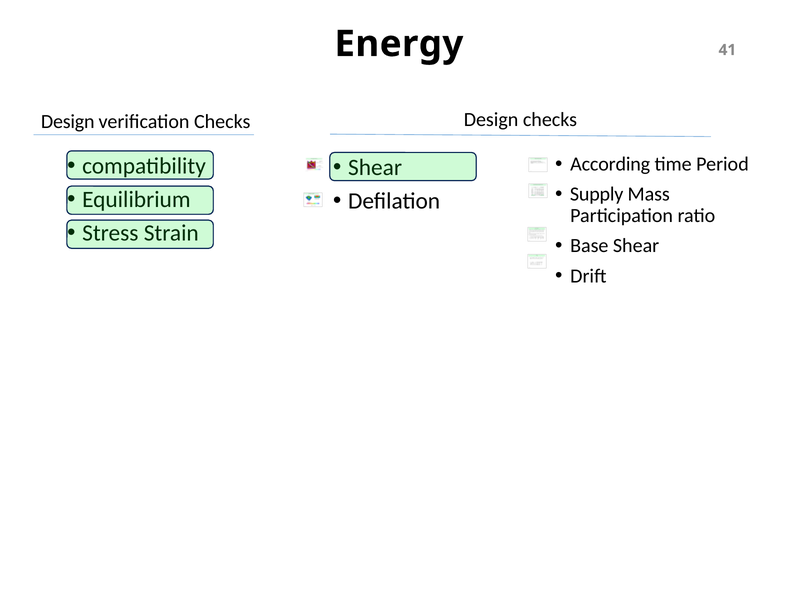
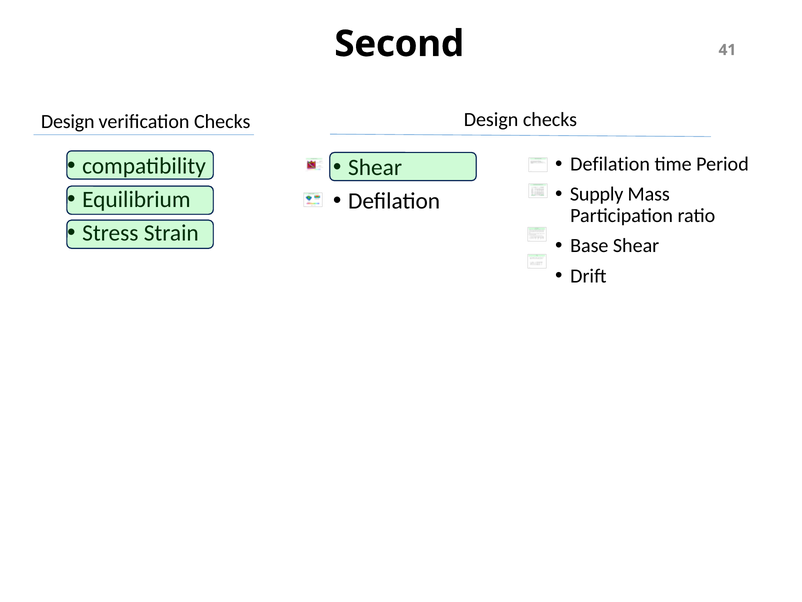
Energy: Energy -> Second
According at (610, 164): According -> Defilation
